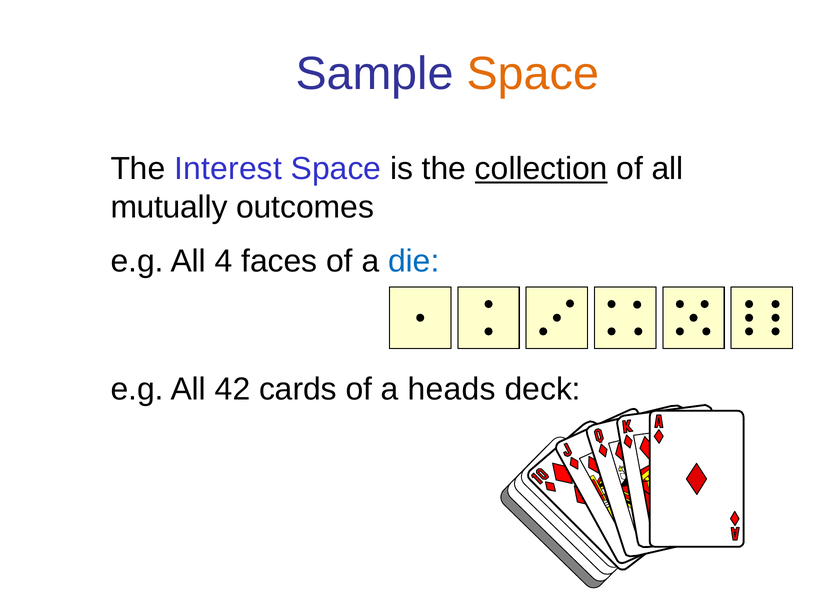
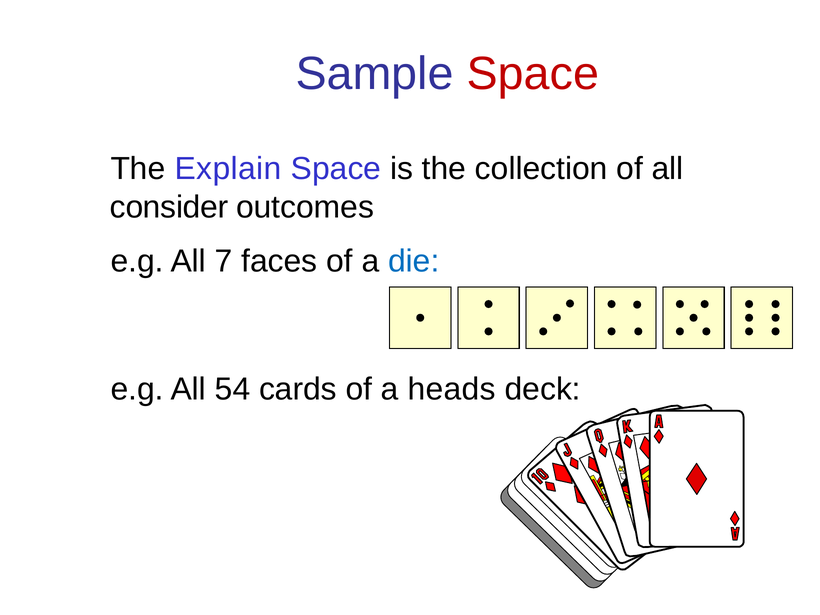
Space at (533, 74) colour: orange -> red
Interest: Interest -> Explain
collection underline: present -> none
mutually: mutually -> consider
4: 4 -> 7
42: 42 -> 54
